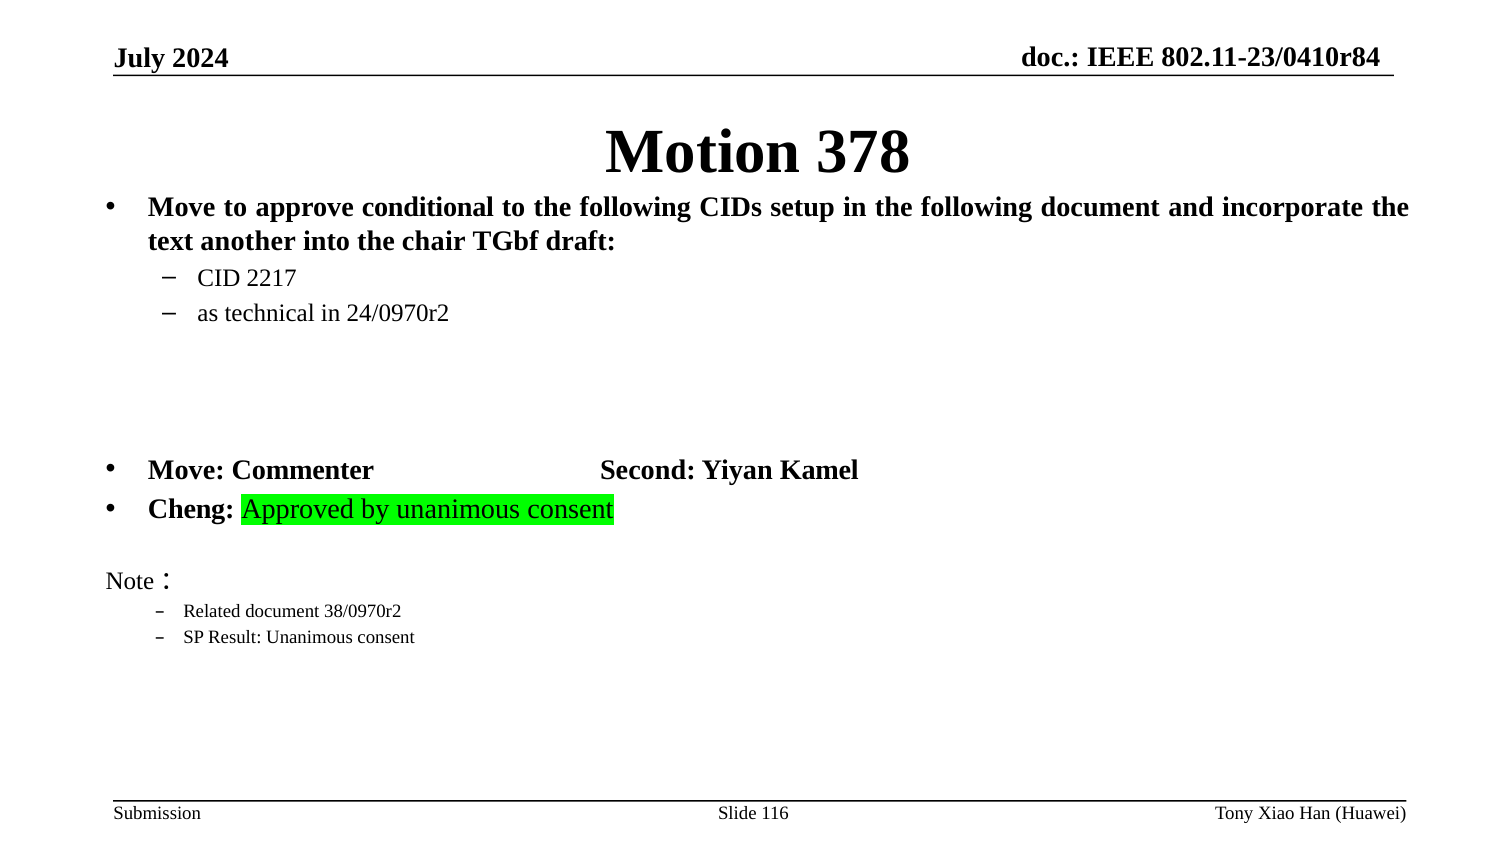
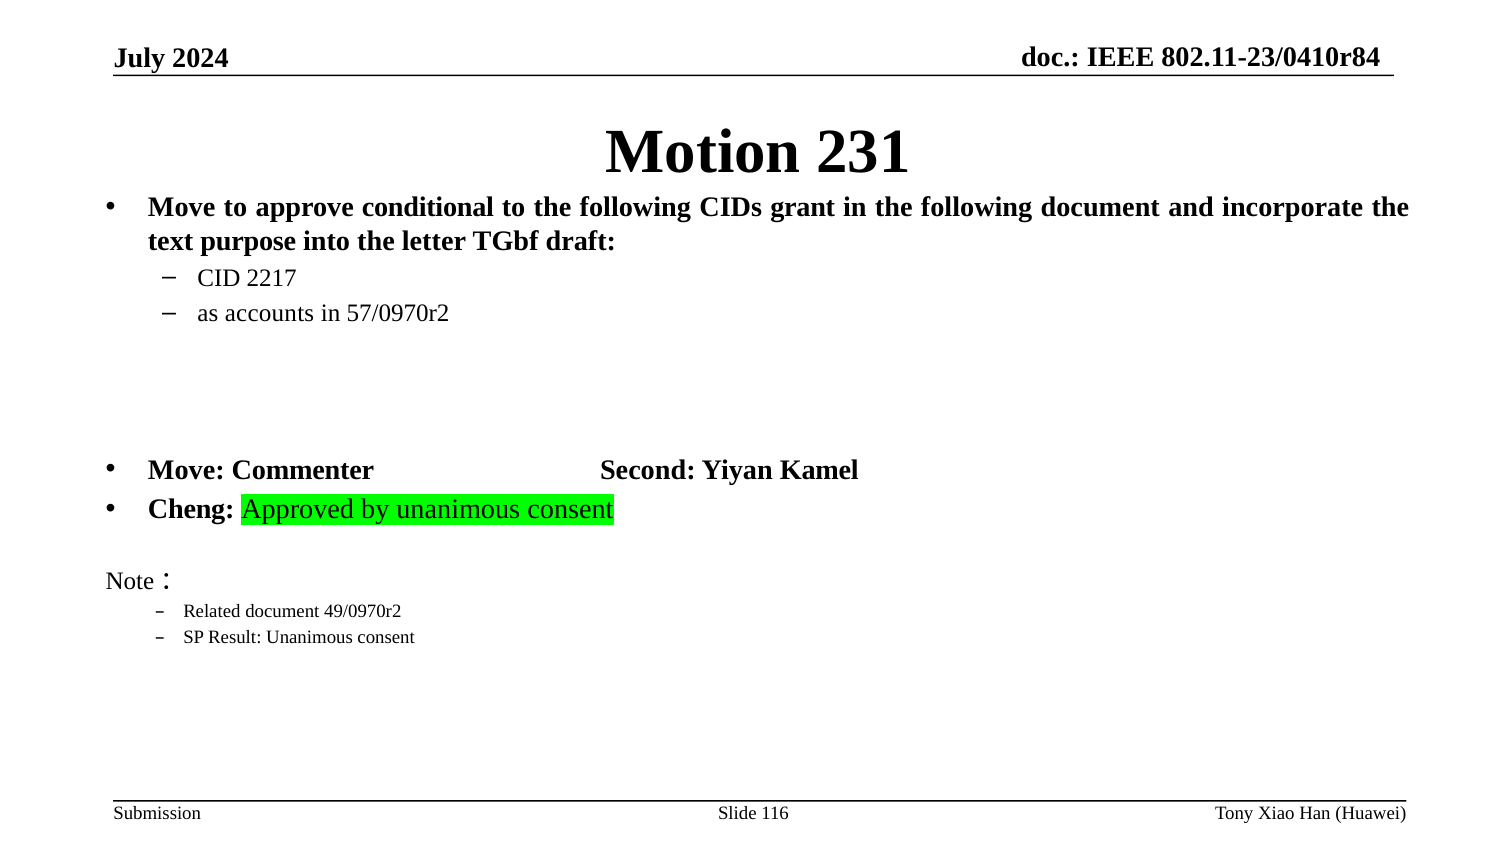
378: 378 -> 231
setup: setup -> grant
another: another -> purpose
chair: chair -> letter
technical: technical -> accounts
24/0970r2: 24/0970r2 -> 57/0970r2
38/0970r2: 38/0970r2 -> 49/0970r2
